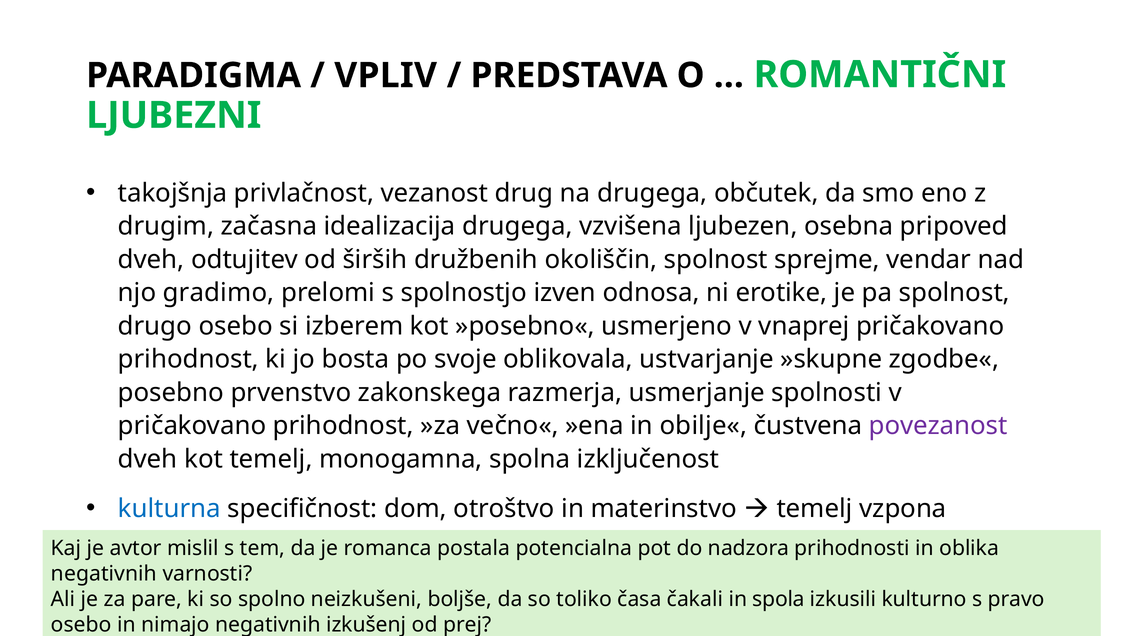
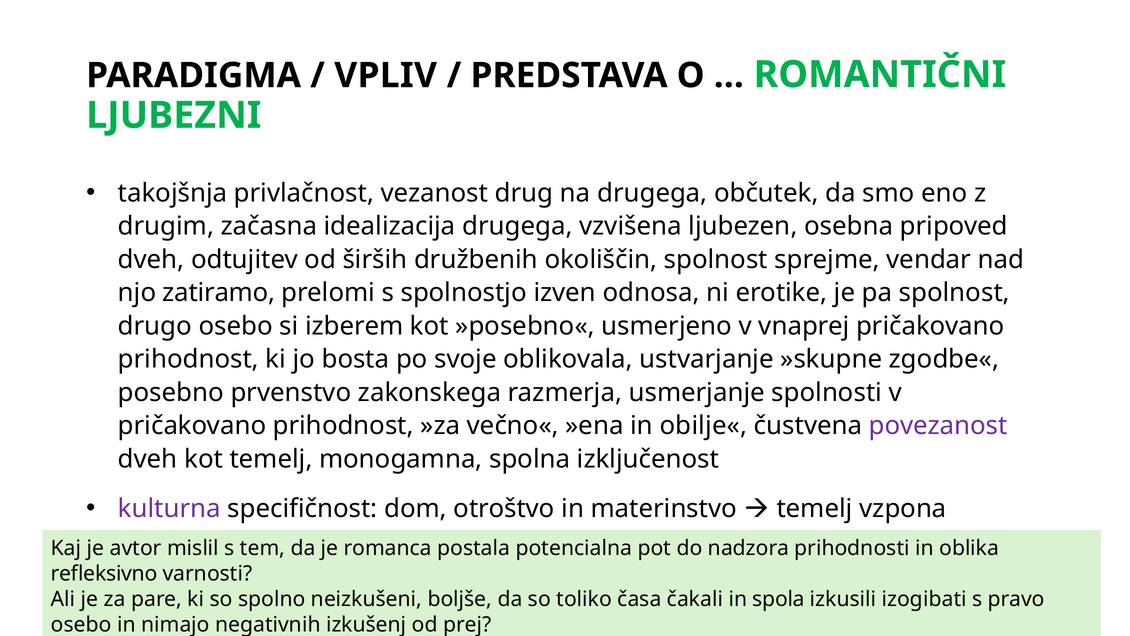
gradimo: gradimo -> zatiramo
kulturna colour: blue -> purple
negativnih at (104, 573): negativnih -> refleksivno
kulturno: kulturno -> izogibati
